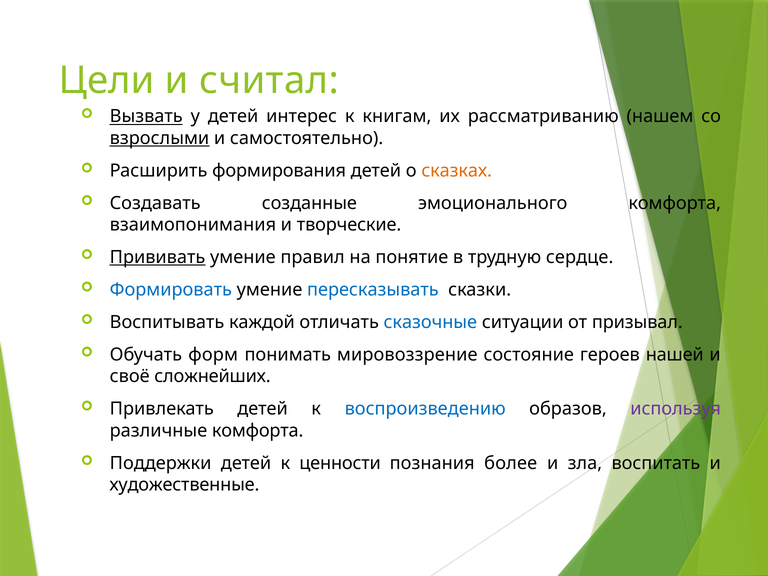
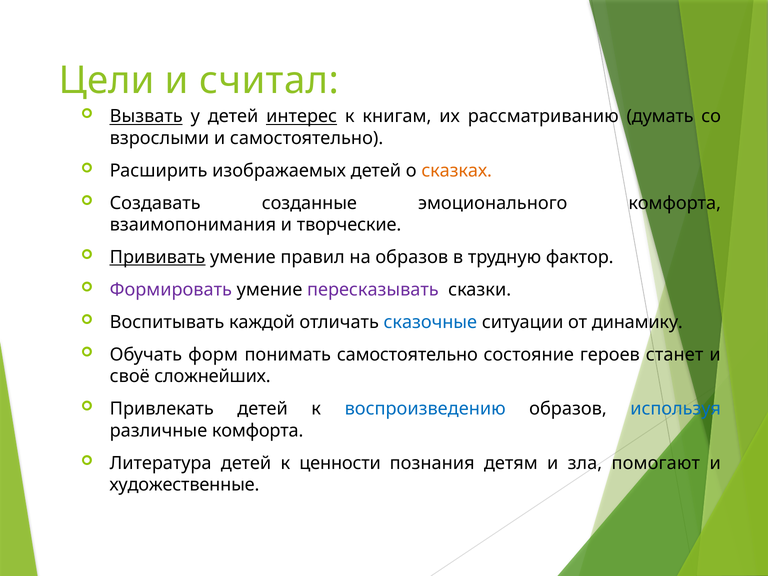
интерес underline: none -> present
нашем: нашем -> думать
взрослыми underline: present -> none
формирования: формирования -> изображаемых
на понятие: понятие -> образов
сердце: сердце -> фактор
Формировать colour: blue -> purple
пересказывать colour: blue -> purple
призывал: призывал -> динамику
понимать мировоззрение: мировоззрение -> самостоятельно
нашей: нашей -> станет
используя colour: purple -> blue
Поддержки: Поддержки -> Литература
более: более -> детям
воспитать: воспитать -> помогают
